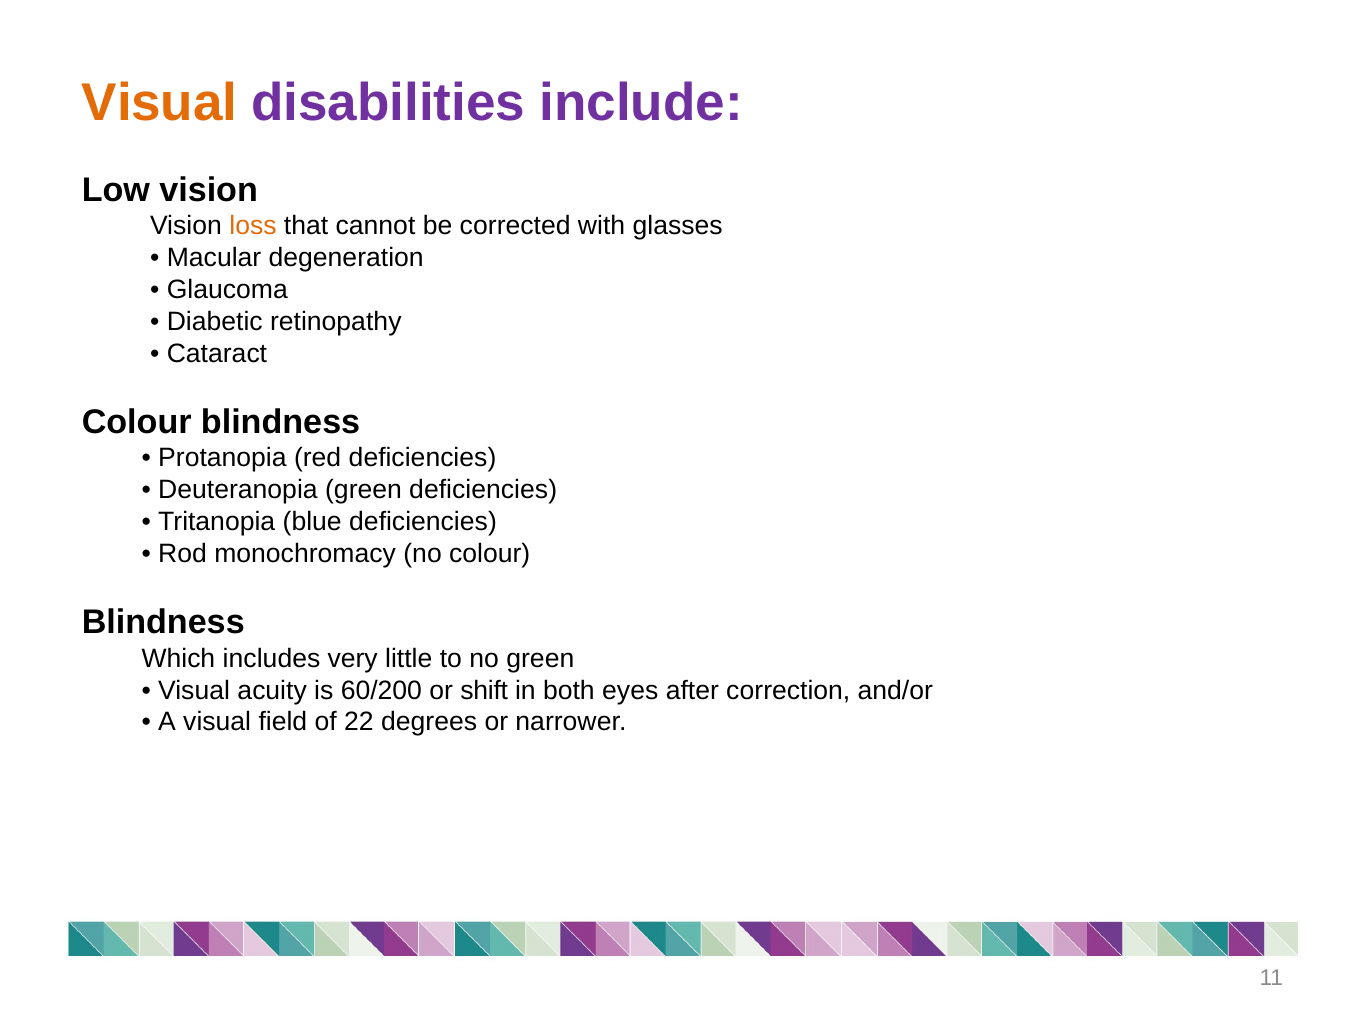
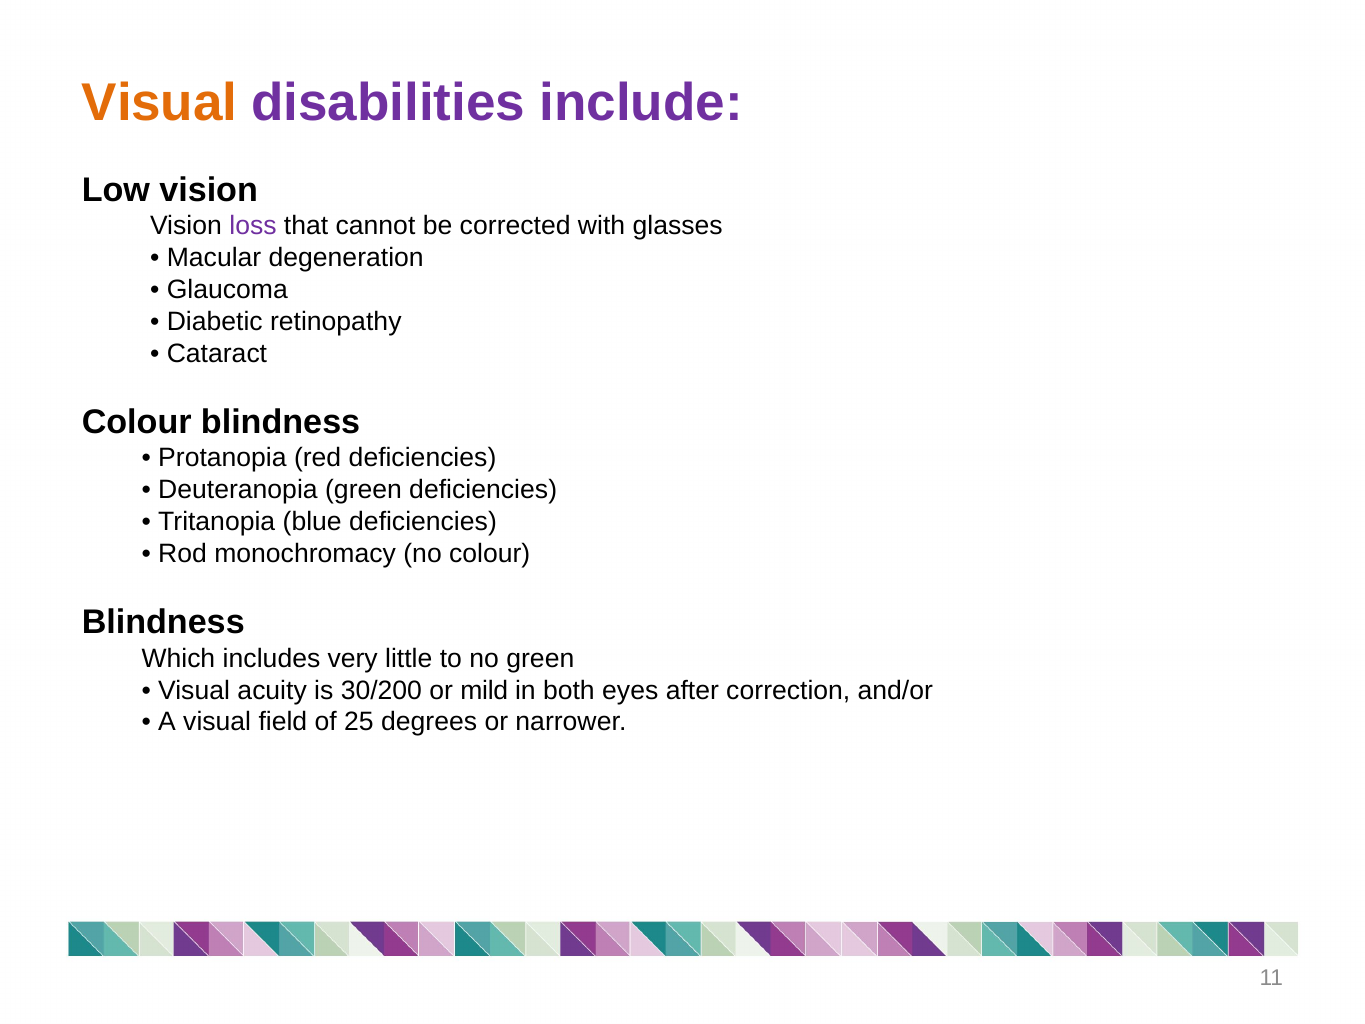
loss colour: orange -> purple
60/200: 60/200 -> 30/200
shift: shift -> mild
22: 22 -> 25
